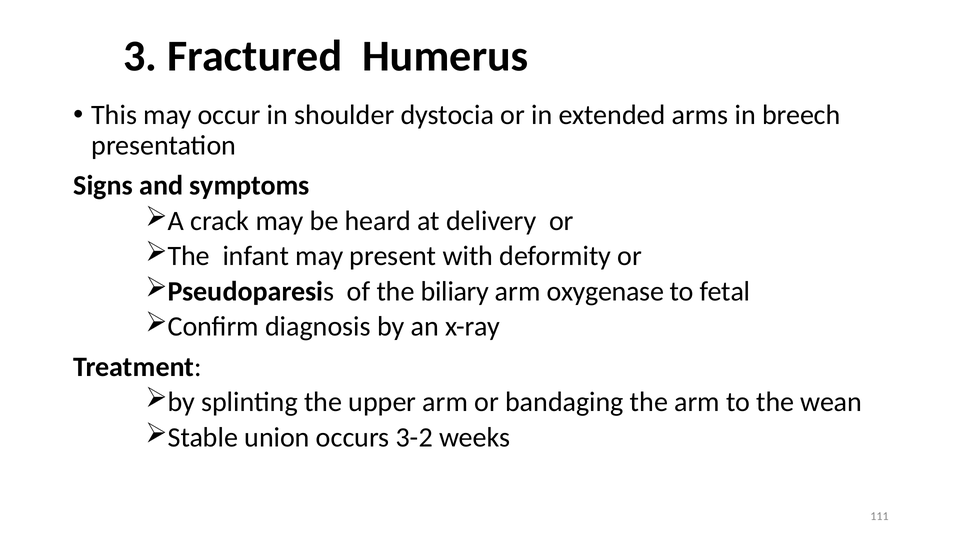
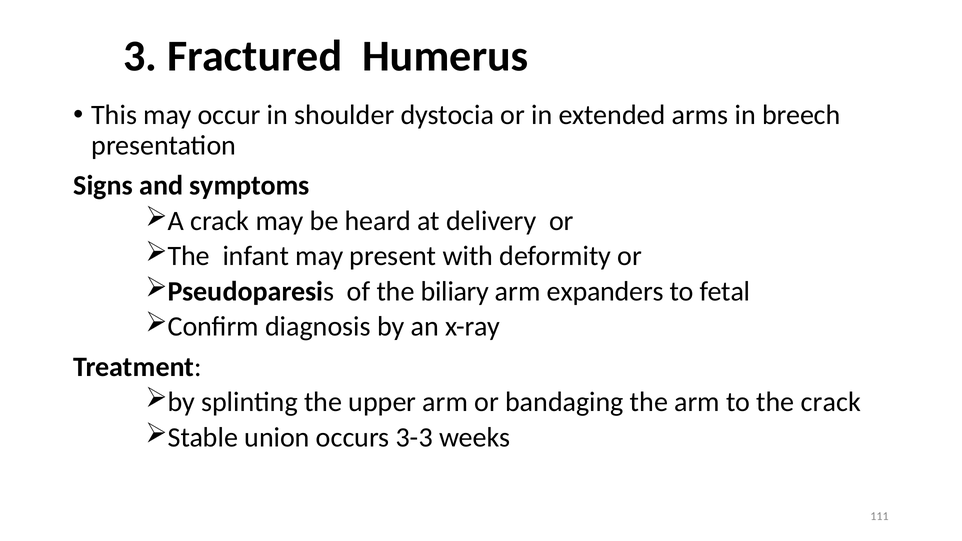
oxygenase: oxygenase -> expanders
the wean: wean -> crack
3-2: 3-2 -> 3-3
